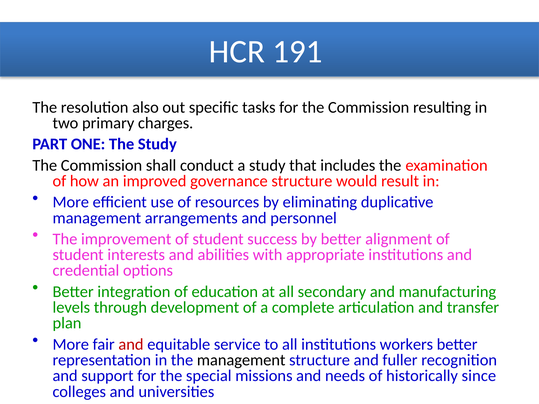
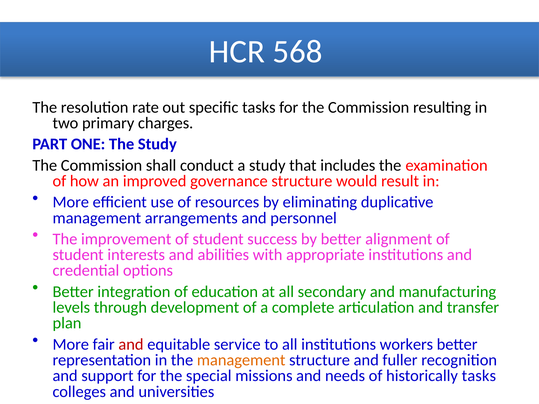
191: 191 -> 568
also: also -> rate
management at (241, 360) colour: black -> orange
historically since: since -> tasks
